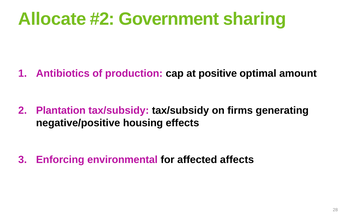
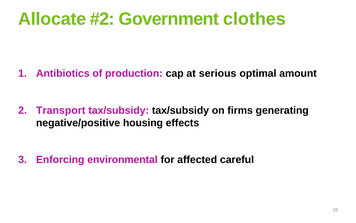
sharing: sharing -> clothes
positive: positive -> serious
Plantation: Plantation -> Transport
affects: affects -> careful
